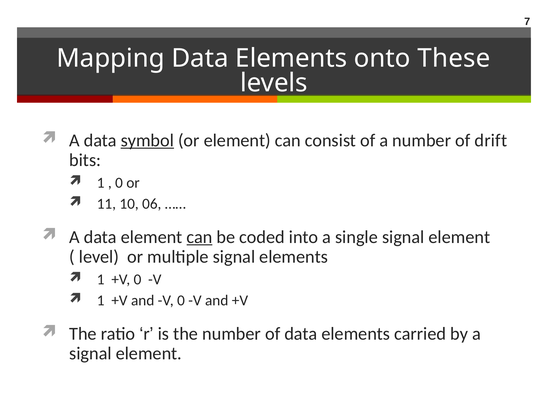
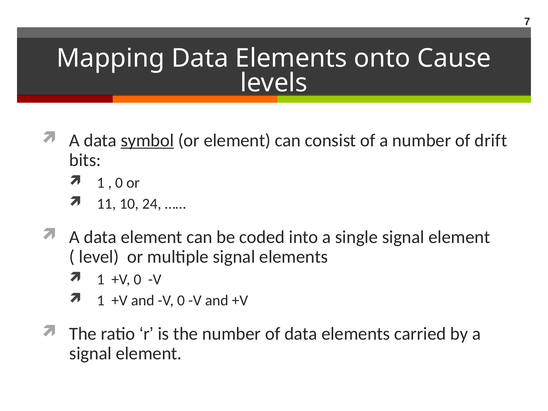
These: These -> Cause
06: 06 -> 24
can at (199, 237) underline: present -> none
